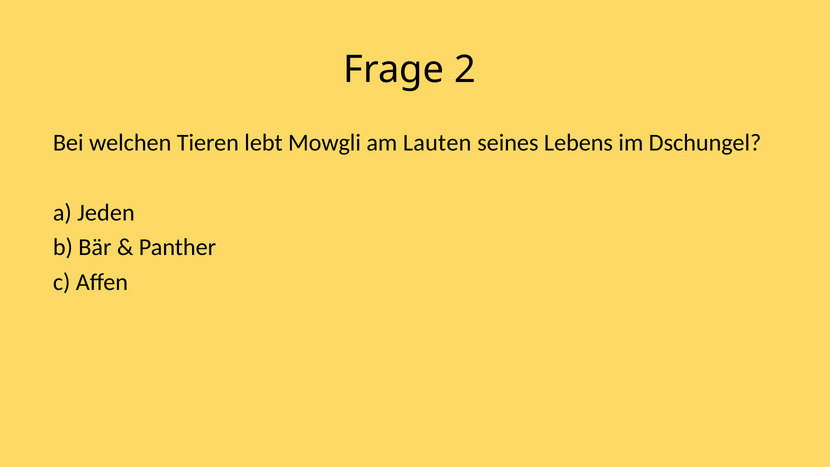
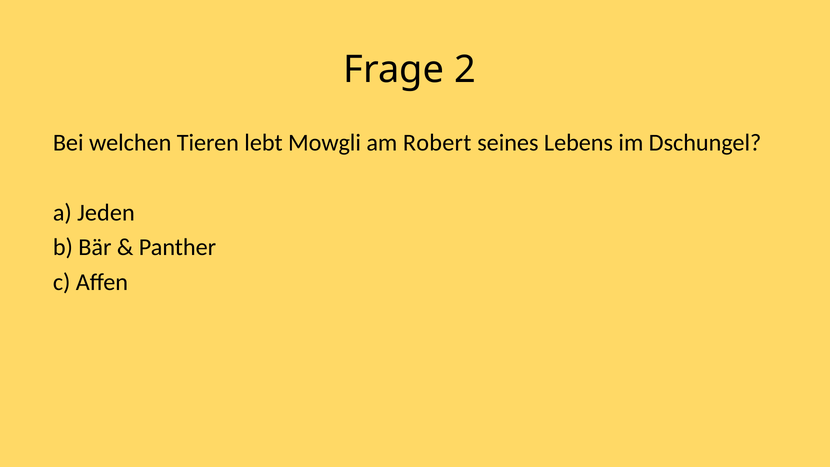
Lauten: Lauten -> Robert
